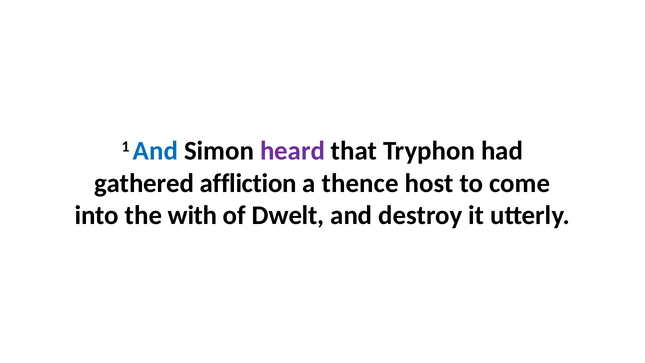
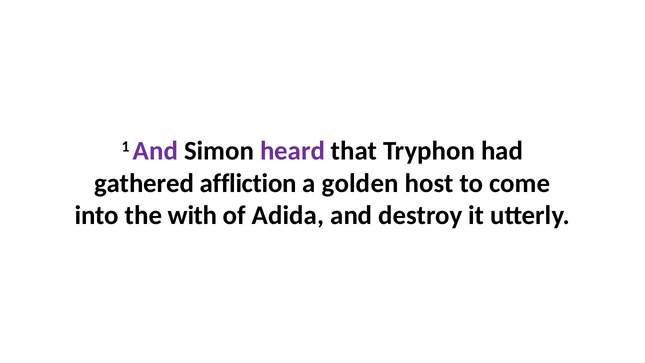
And at (155, 151) colour: blue -> purple
thence: thence -> golden
Dwelt: Dwelt -> Adida
